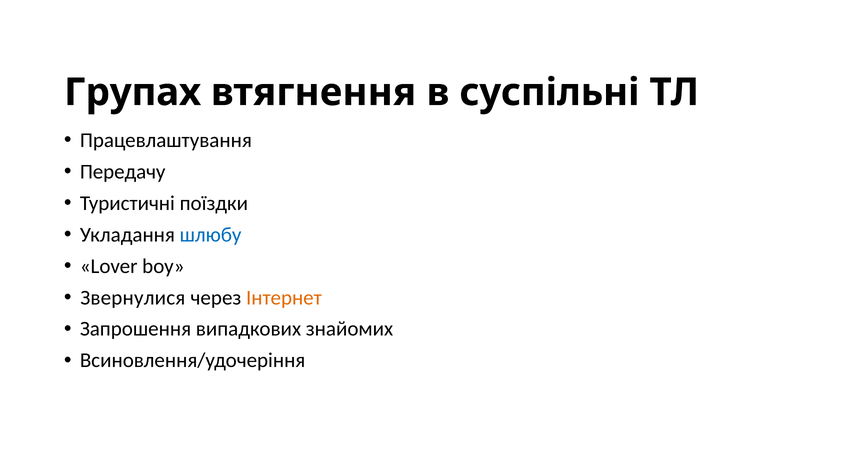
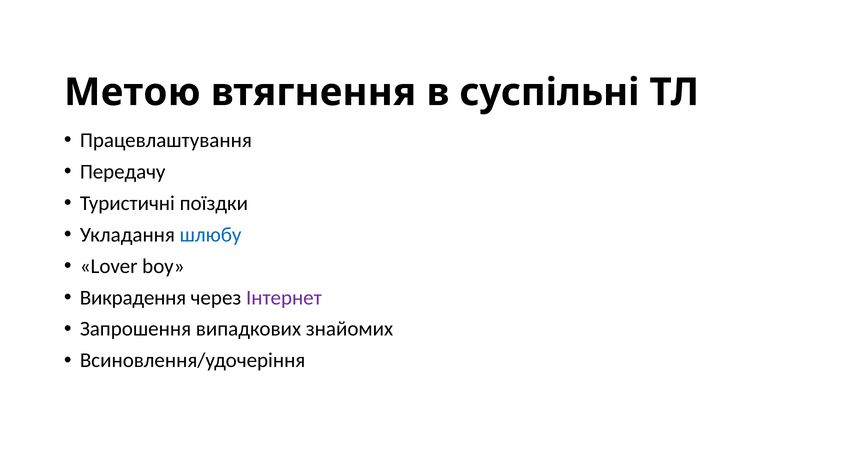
Групах: Групах -> Метою
Звернулися: Звернулися -> Викрадення
Інтернет colour: orange -> purple
